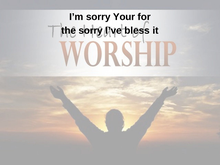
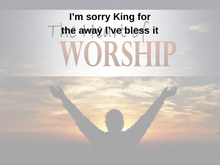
Your: Your -> King
the sorry: sorry -> away
